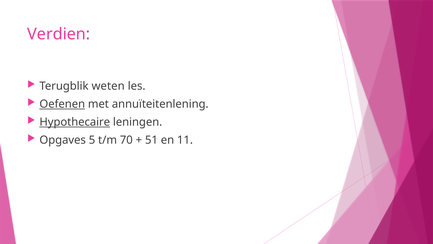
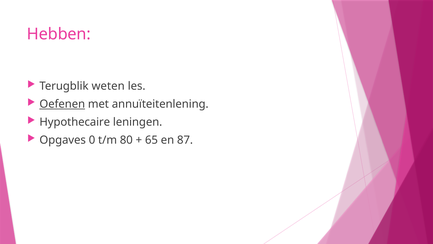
Verdien: Verdien -> Hebben
Hypothecaire underline: present -> none
5: 5 -> 0
70: 70 -> 80
51: 51 -> 65
11: 11 -> 87
